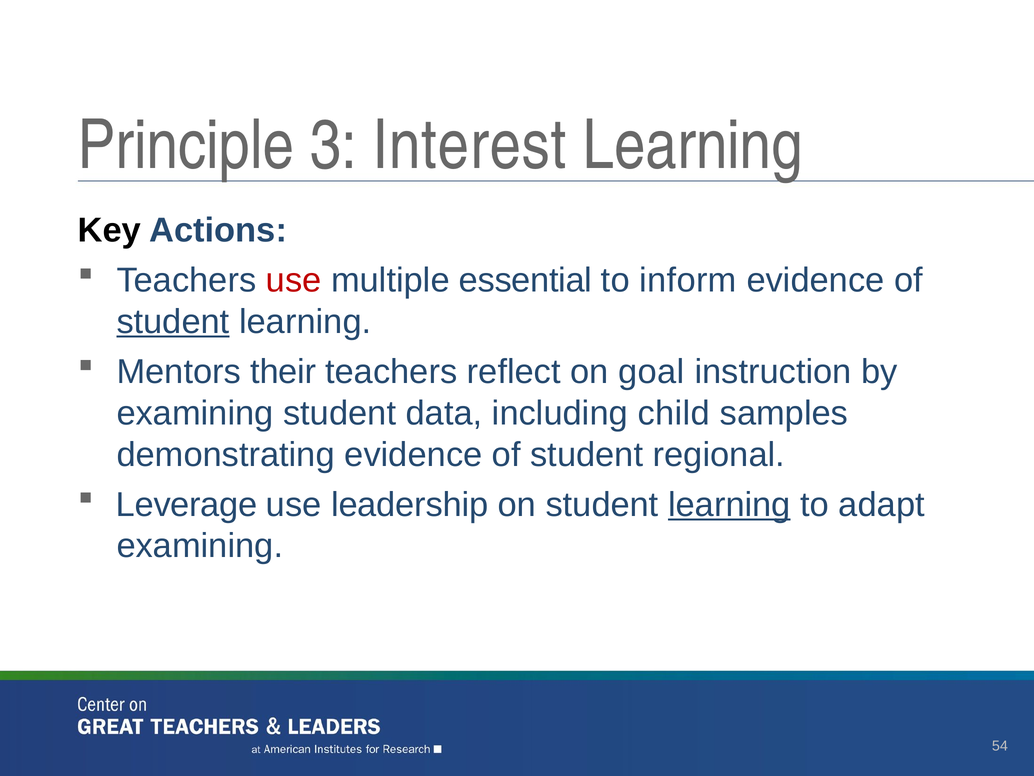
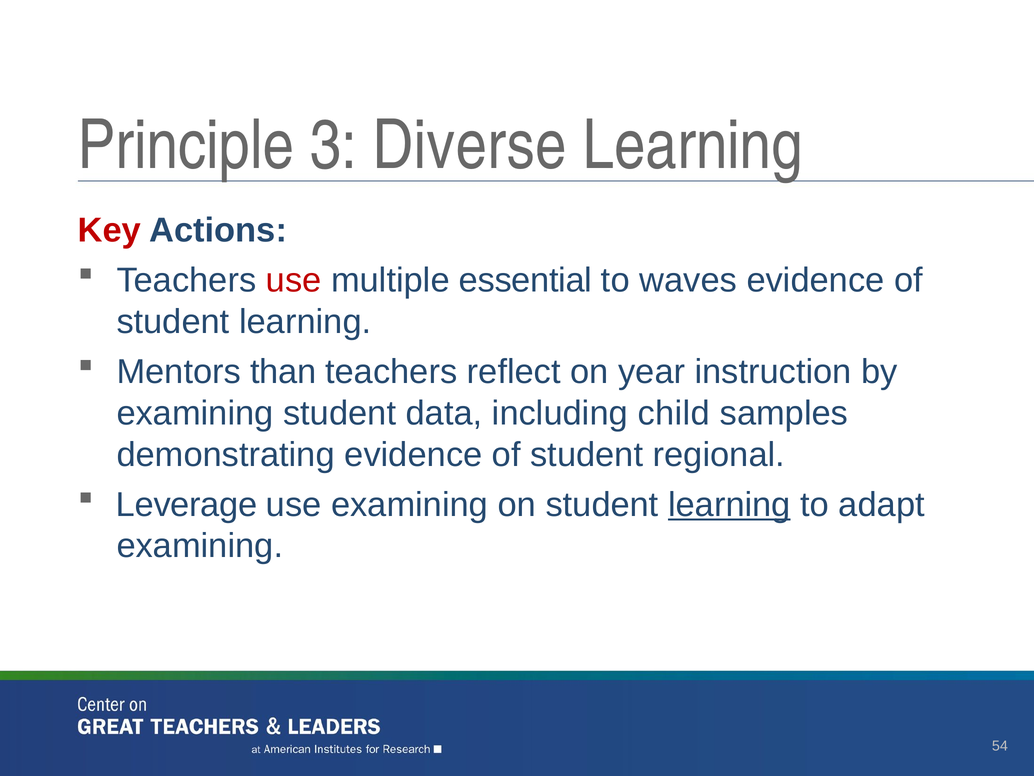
Interest: Interest -> Diverse
Key colour: black -> red
inform: inform -> waves
student at (173, 322) underline: present -> none
their: their -> than
goal: goal -> year
use leadership: leadership -> examining
